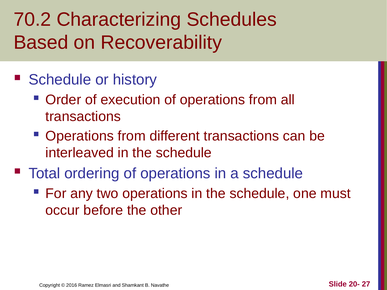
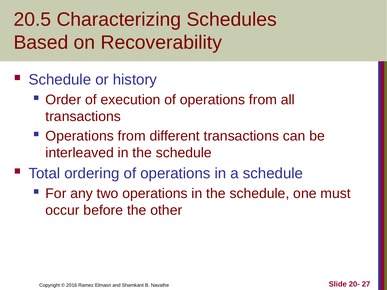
70.2: 70.2 -> 20.5
